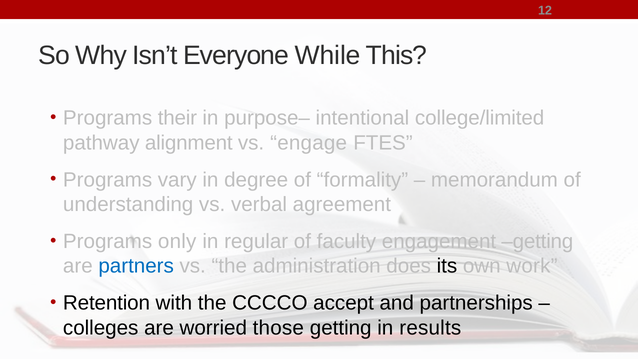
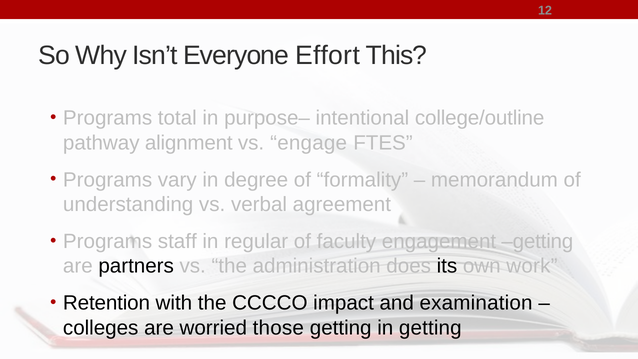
While: While -> Effort
their: their -> total
college/limited: college/limited -> college/outline
only: only -> staff
partners colour: blue -> black
accept: accept -> impact
partnerships: partnerships -> examination
in results: results -> getting
